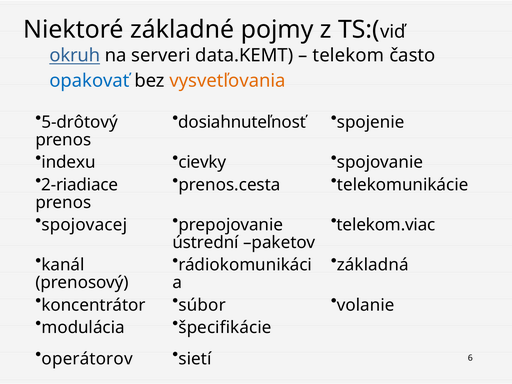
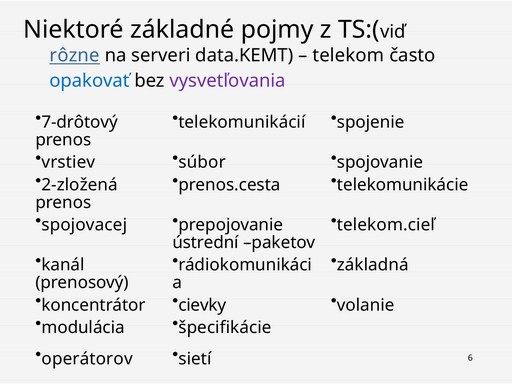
okruh: okruh -> rôzne
vysvetľovania colour: orange -> purple
5-drôtový: 5-drôtový -> 7-drôtový
dosiahnuteľnosť: dosiahnuteľnosť -> telekomunikácií
indexu: indexu -> vrstiev
cievky: cievky -> súbor
2-riadiace: 2-riadiace -> 2-zložená
telekom.viac: telekom.viac -> telekom.cieľ
súbor: súbor -> cievky
